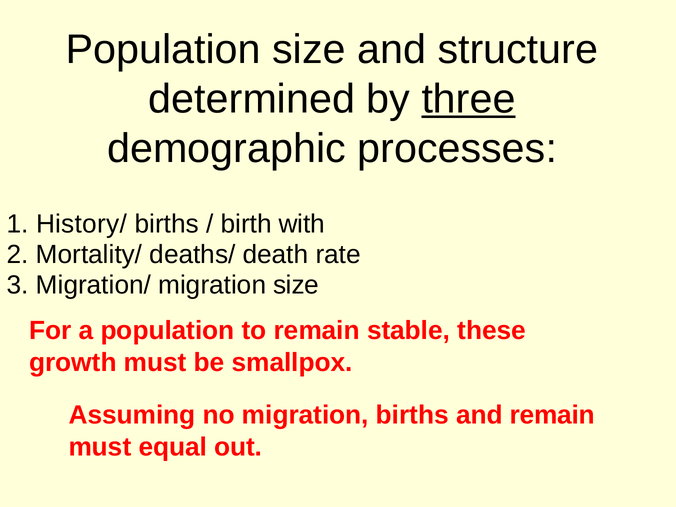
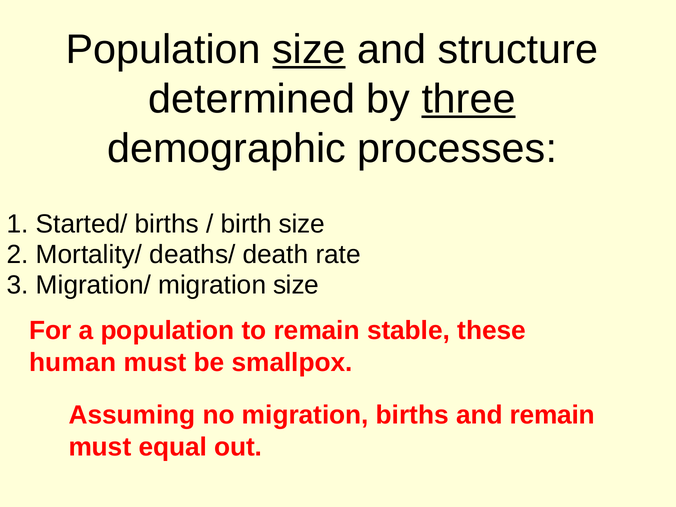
size at (309, 50) underline: none -> present
History/: History/ -> Started/
birth with: with -> size
growth: growth -> human
